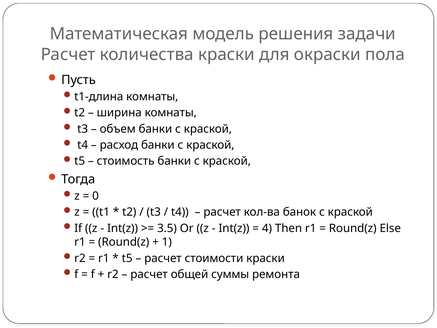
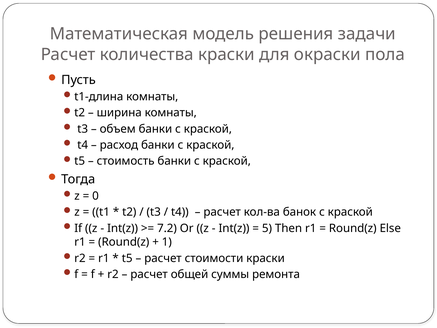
3.5: 3.5 -> 7.2
4: 4 -> 5
